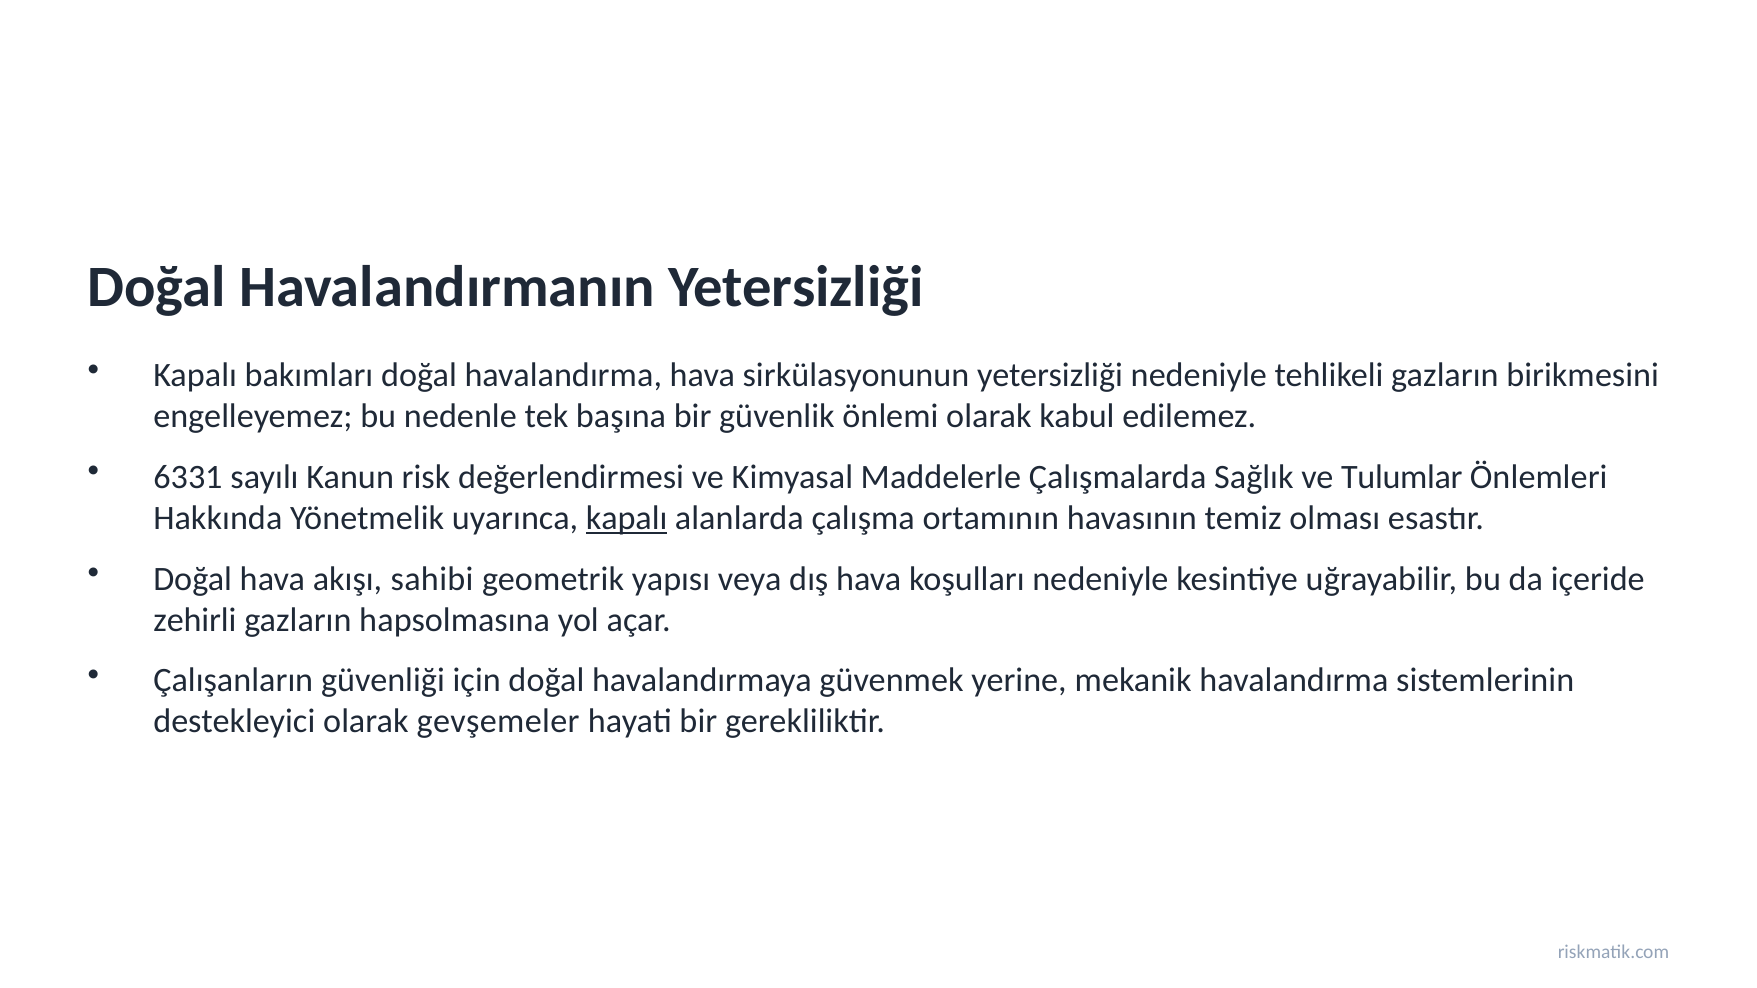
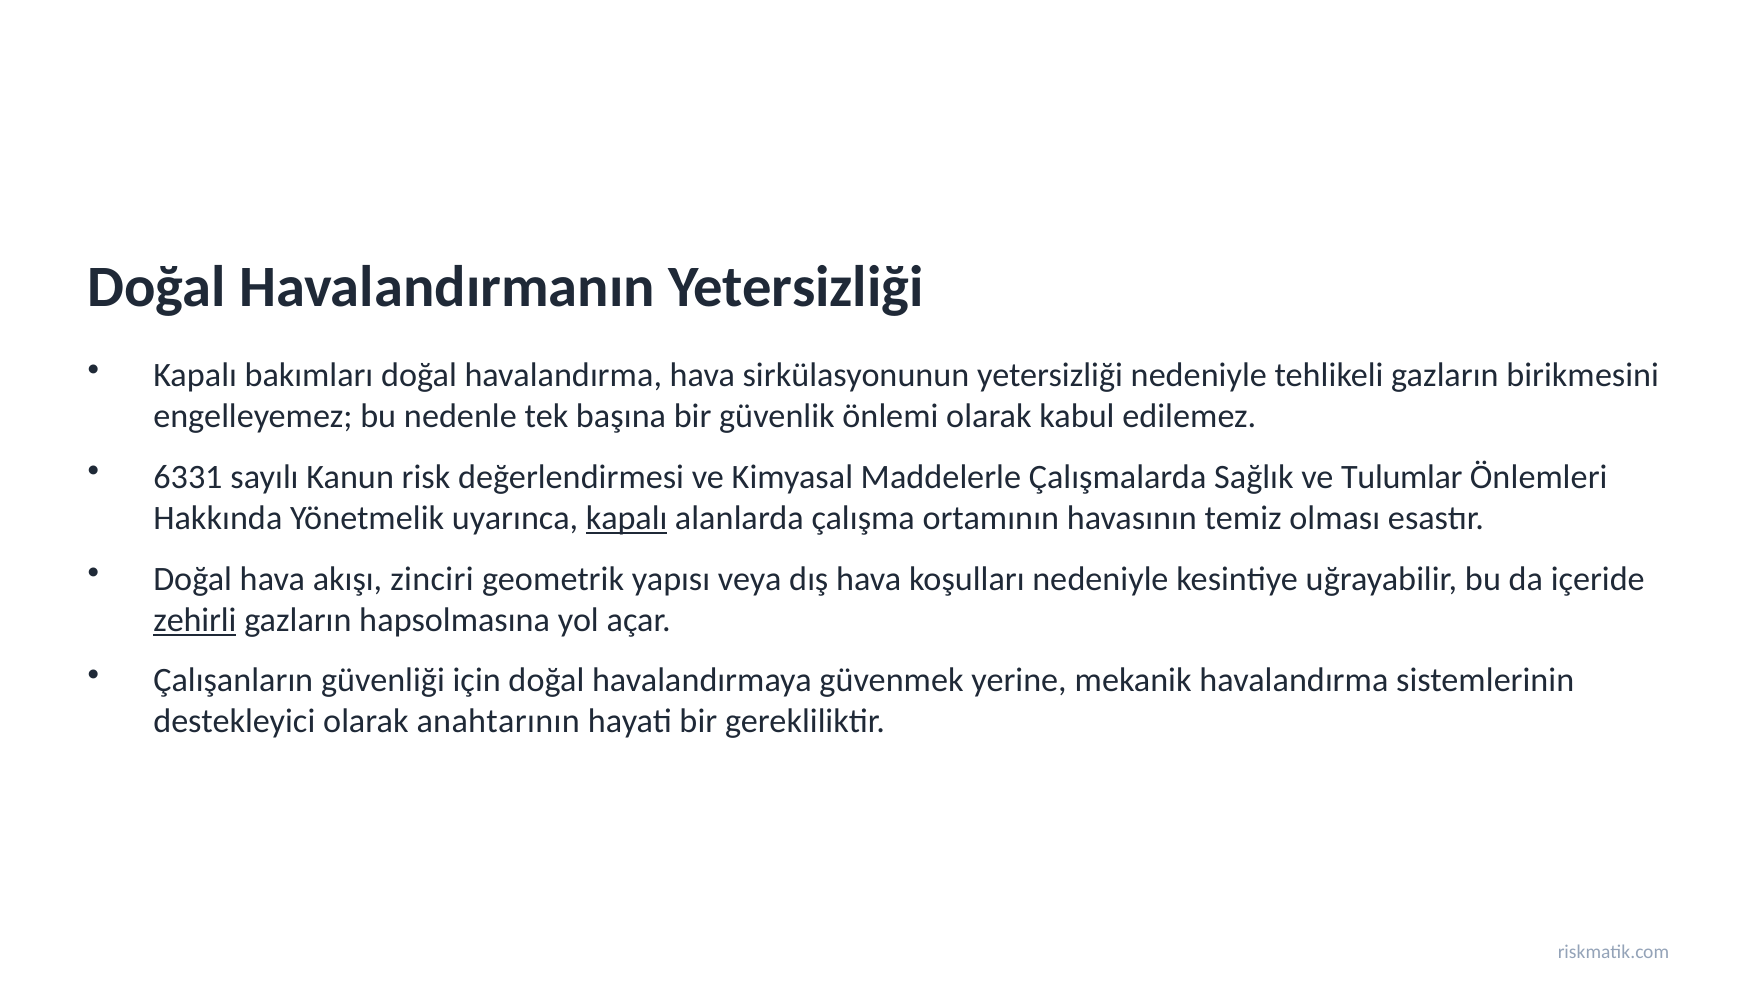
sahibi: sahibi -> zinciri
zehirli underline: none -> present
gevşemeler: gevşemeler -> anahtarının
